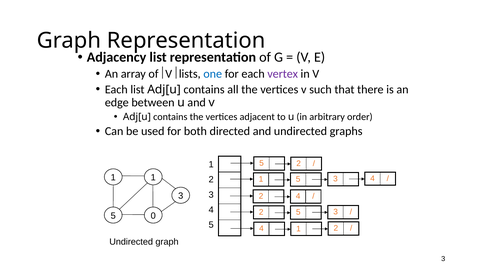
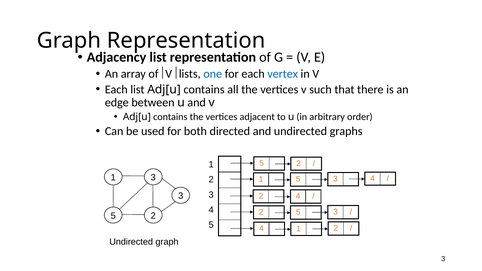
vertex colour: purple -> blue
1 1: 1 -> 3
0 at (153, 216): 0 -> 2
